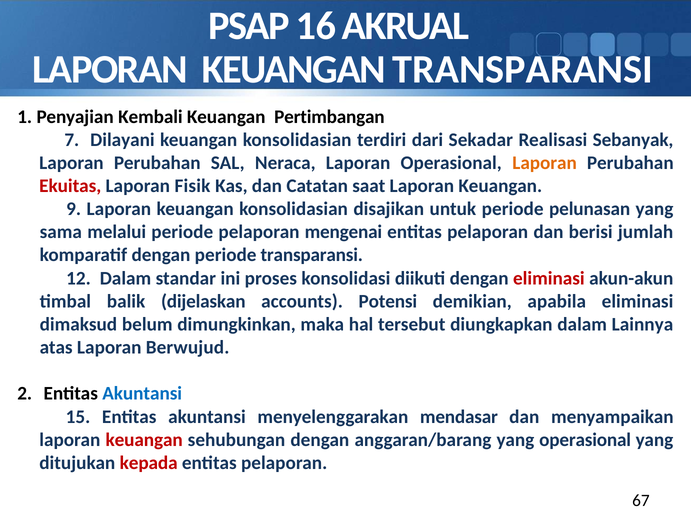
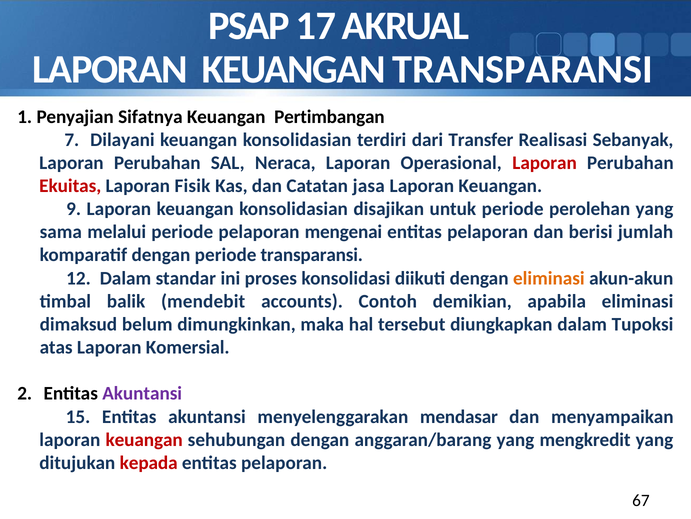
16: 16 -> 17
Kembali: Kembali -> Sifatnya
Sekadar: Sekadar -> Transfer
Laporan at (545, 163) colour: orange -> red
saat: saat -> jasa
pelunasan: pelunasan -> perolehan
eliminasi at (549, 278) colour: red -> orange
dijelaskan: dijelaskan -> mendebit
Potensi: Potensi -> Contoh
Lainnya: Lainnya -> Tupoksi
Berwujud: Berwujud -> Komersial
Akuntansi at (142, 393) colour: blue -> purple
yang operasional: operasional -> mengkredit
